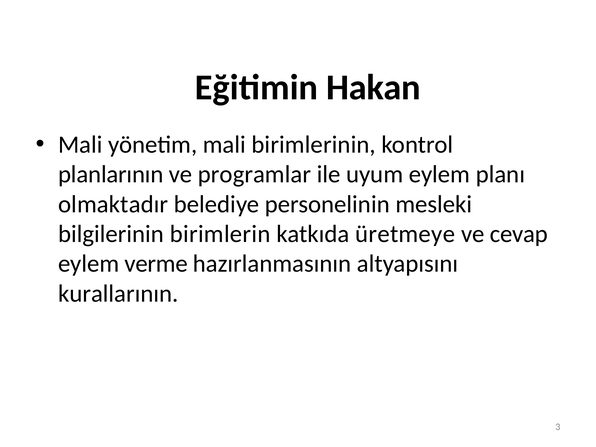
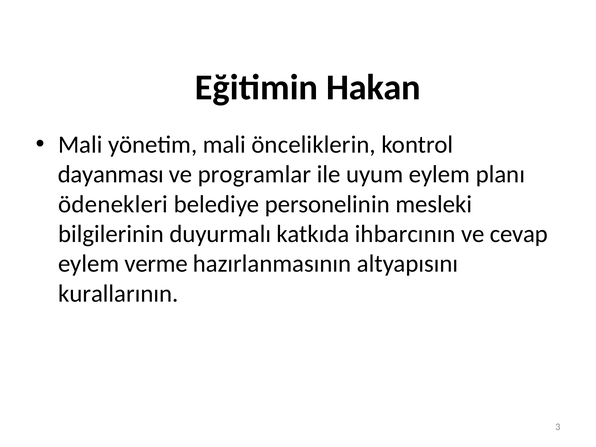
birimlerinin: birimlerinin -> önceliklerin
planlarının: planlarının -> dayanması
olmaktadır: olmaktadır -> ödenekleri
birimlerin: birimlerin -> duyurmalı
üretmeye: üretmeye -> ihbarcının
